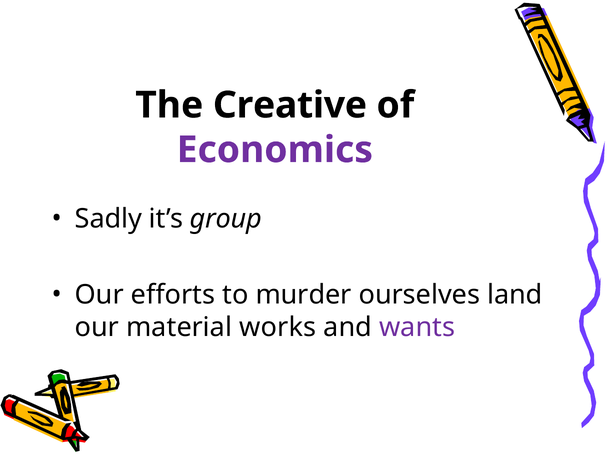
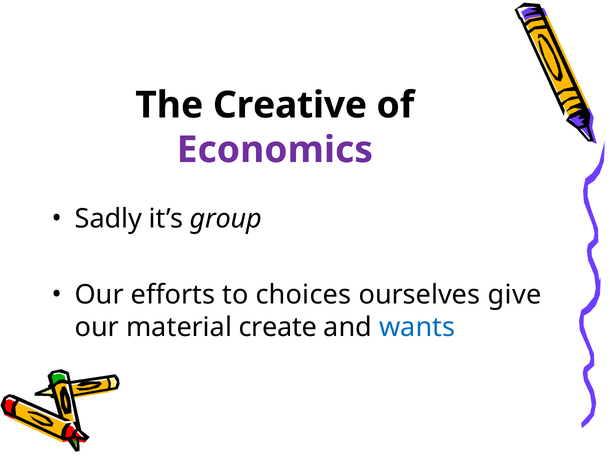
murder: murder -> choices
land: land -> give
works: works -> create
wants colour: purple -> blue
